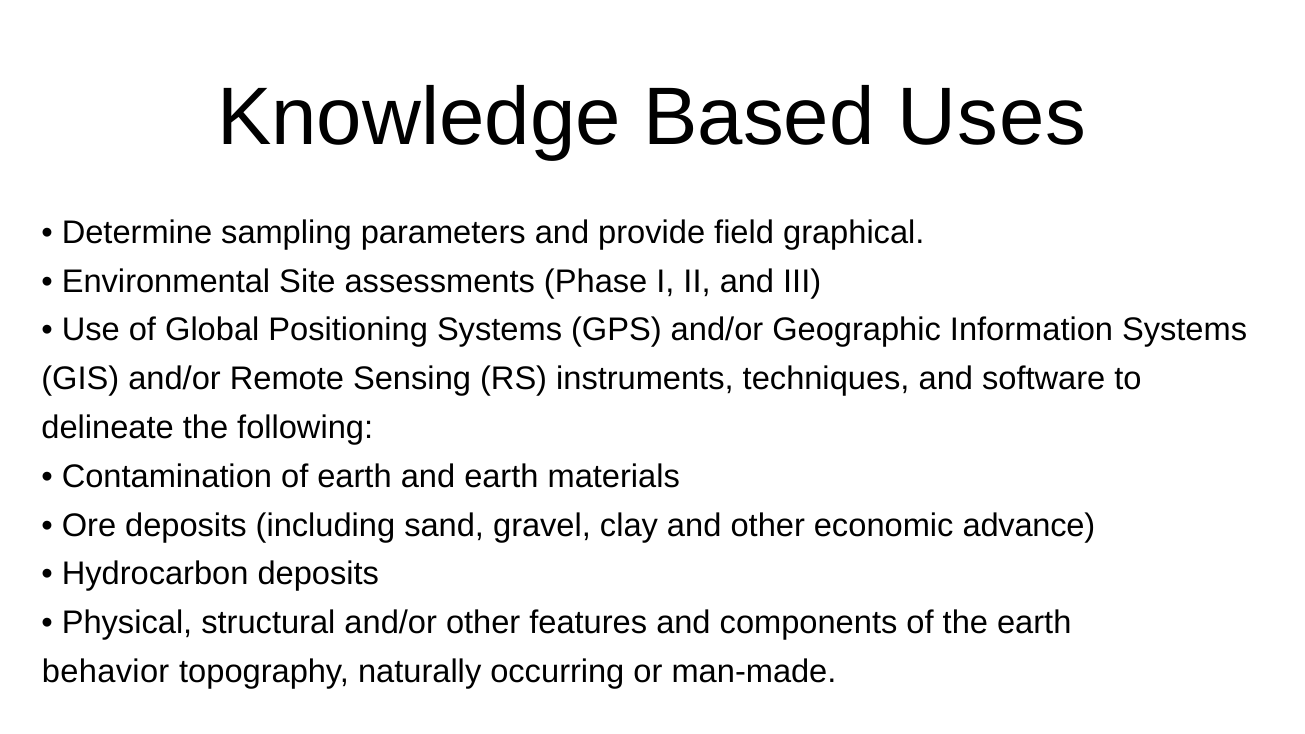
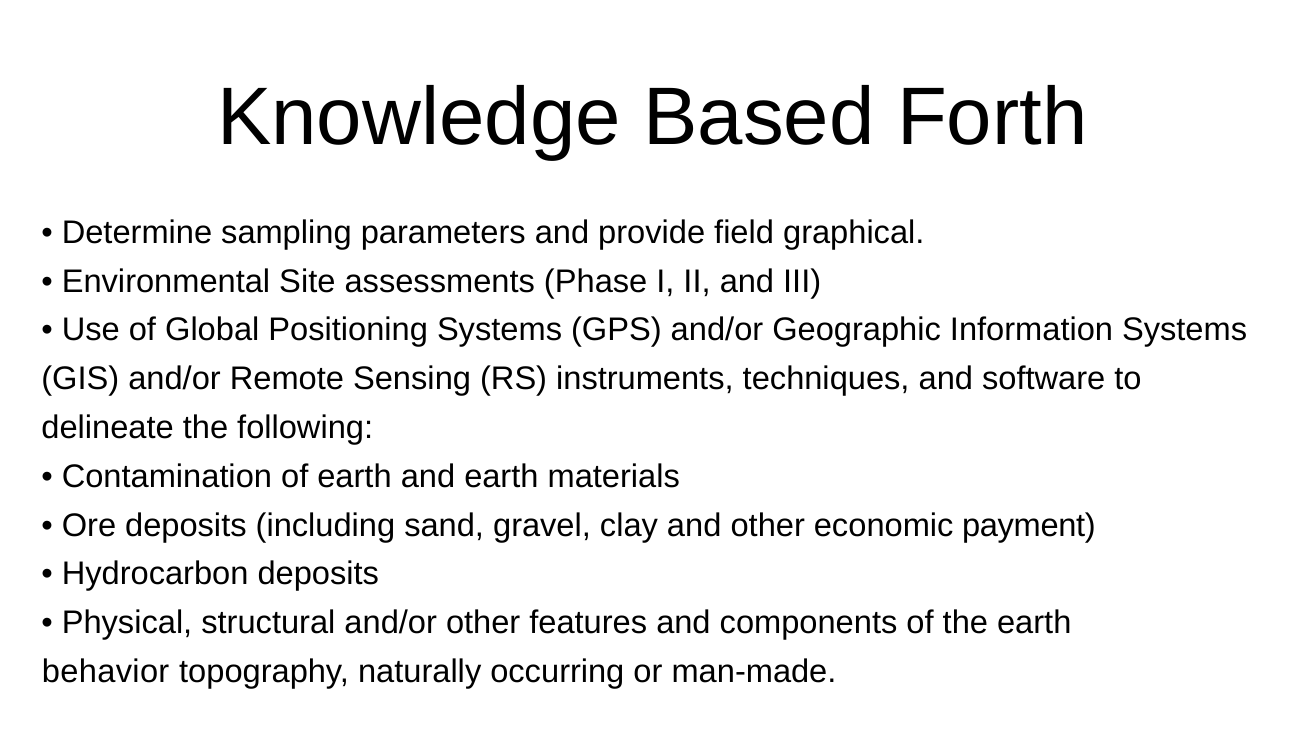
Uses: Uses -> Forth
advance: advance -> payment
